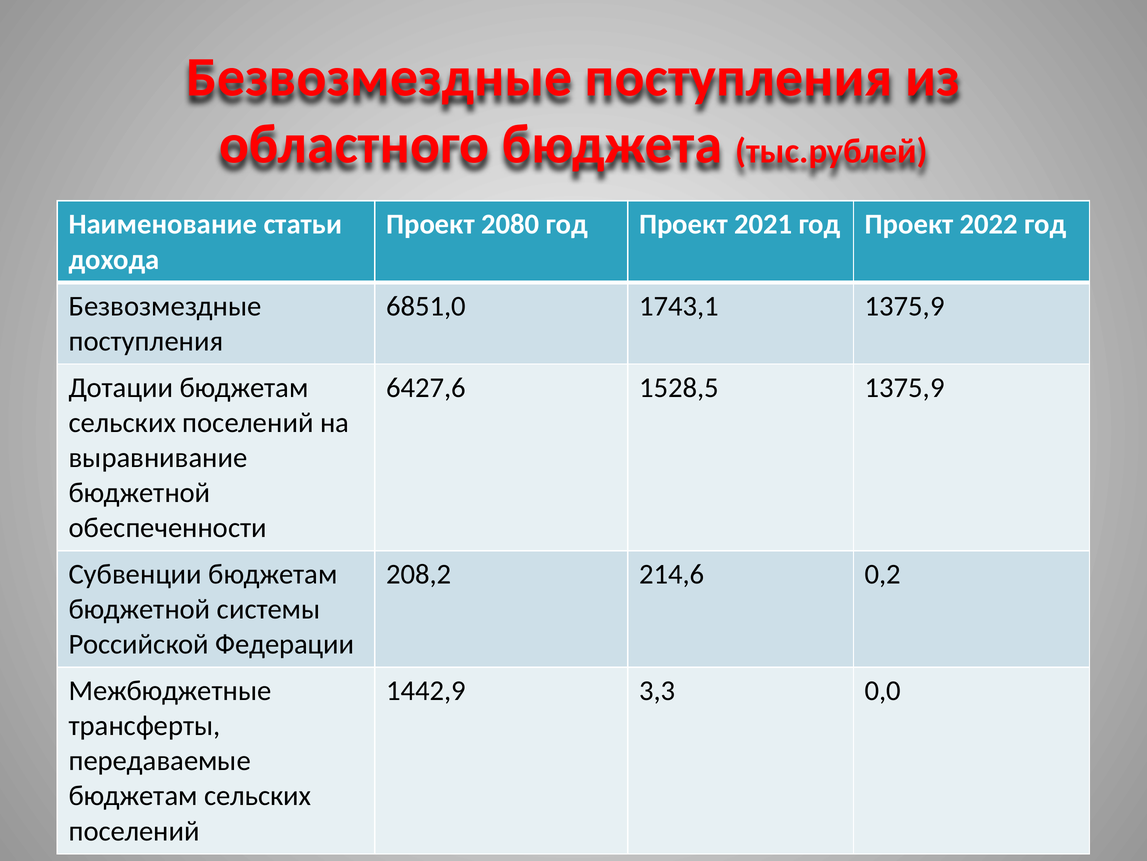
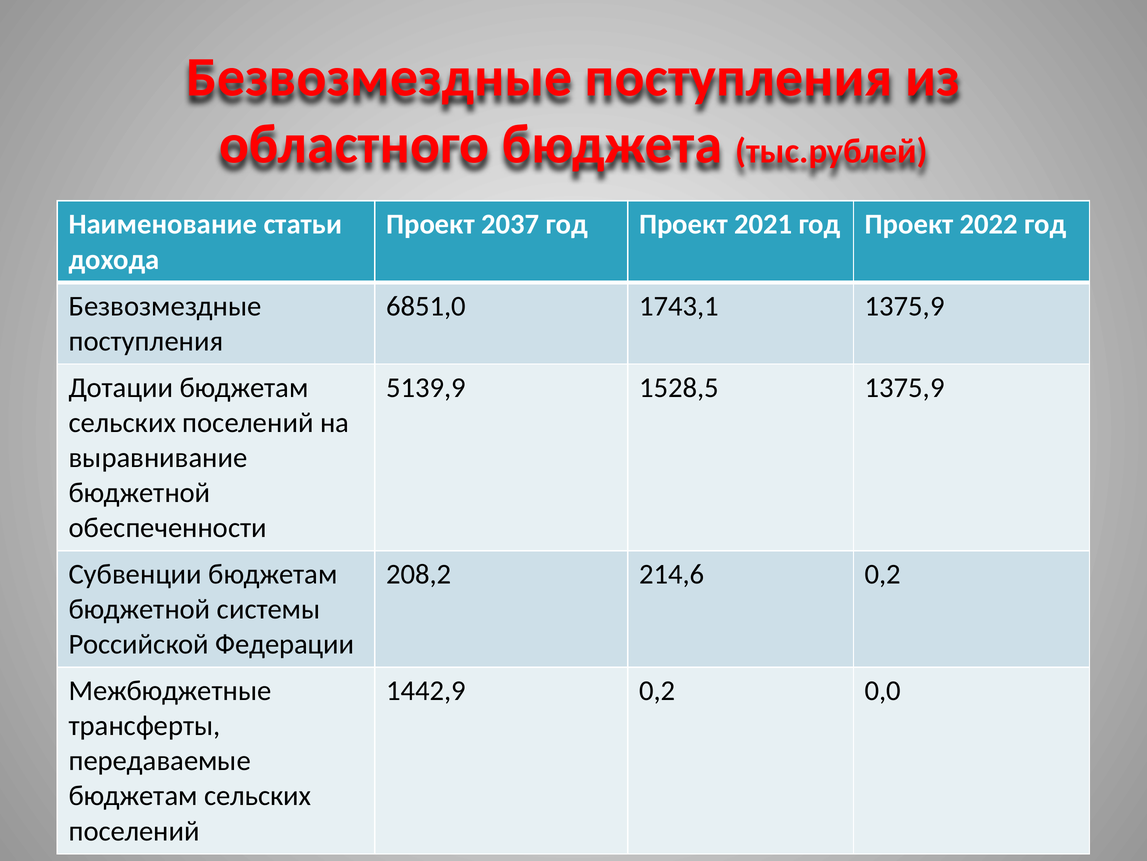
2080: 2080 -> 2037
6427,6: 6427,6 -> 5139,9
1442,9 3,3: 3,3 -> 0,2
